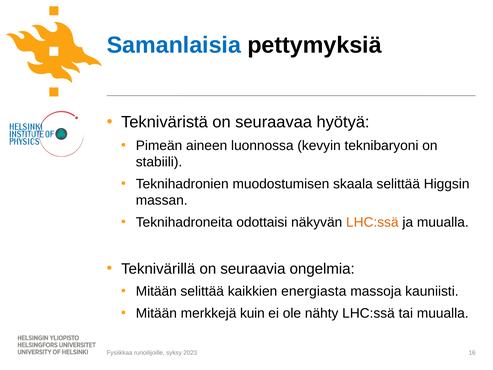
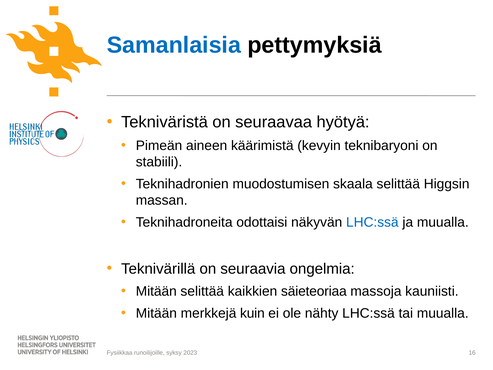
luonnossa: luonnossa -> käärimistä
LHC:ssä at (372, 222) colour: orange -> blue
energiasta: energiasta -> säieteoriaa
